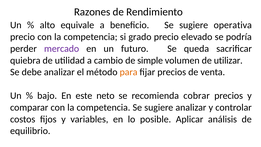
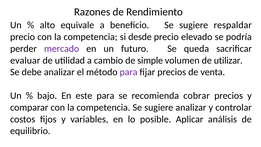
operativa: operativa -> respaldar
grado: grado -> desde
quiebra: quiebra -> evaluar
para at (129, 72) colour: orange -> purple
este neto: neto -> para
